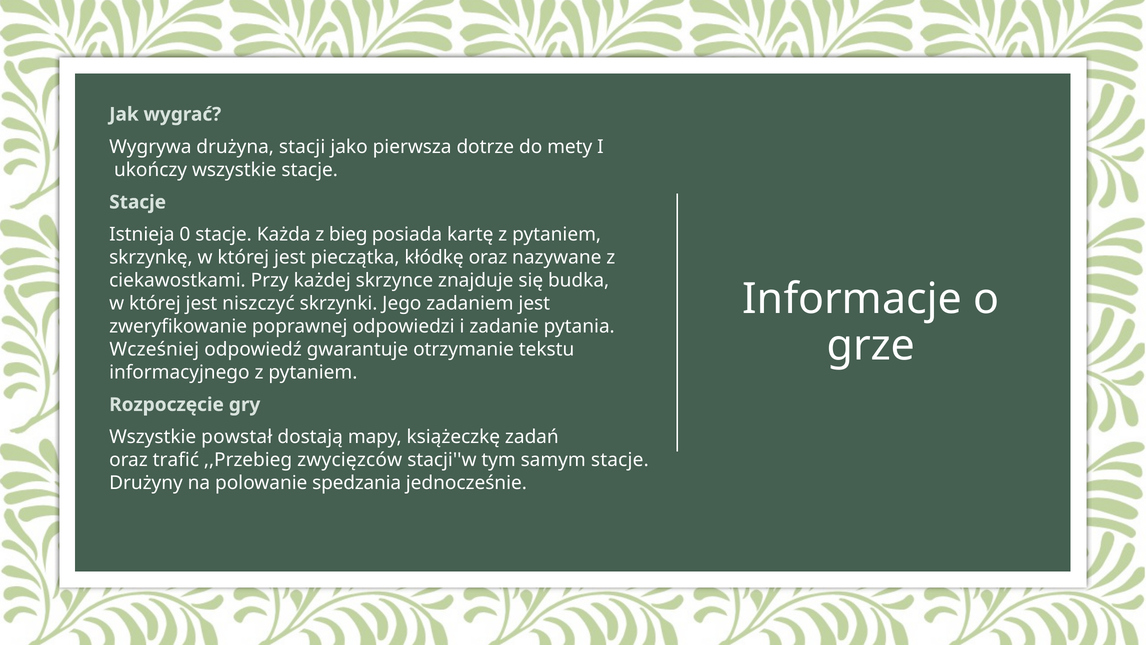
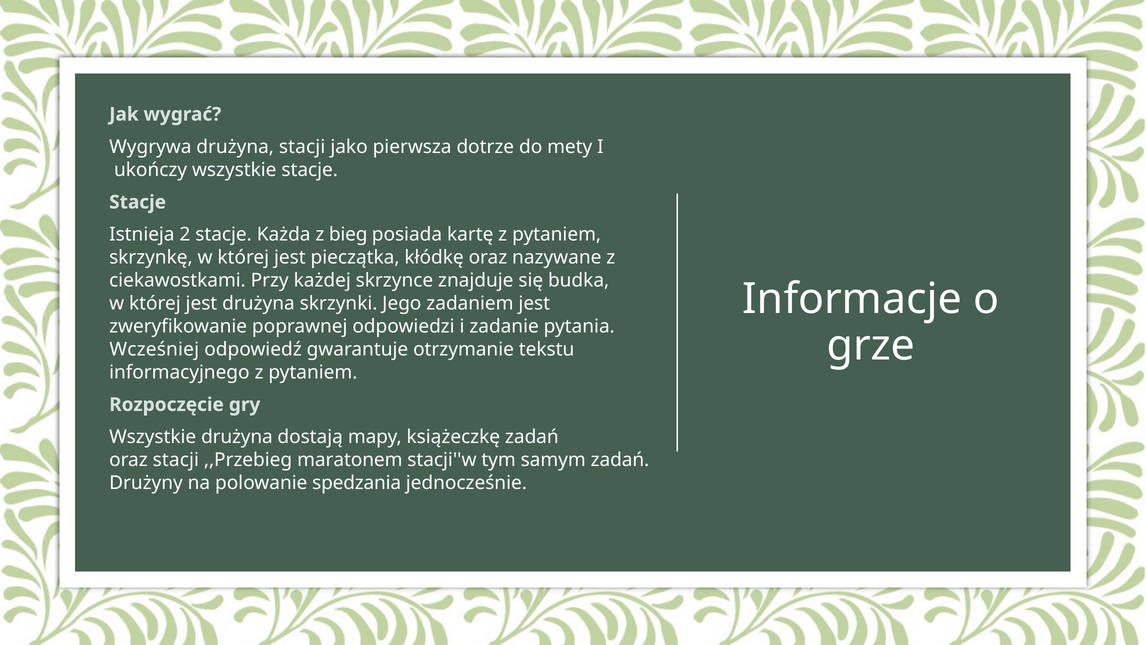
0: 0 -> 2
jest niszczyć: niszczyć -> drużyna
Wszystkie powstał: powstał -> drużyna
oraz trafić: trafić -> stacji
zwycięzców: zwycięzców -> maratonem
samym stacje: stacje -> zadań
